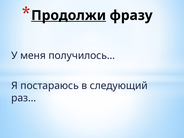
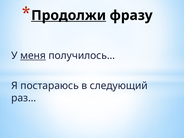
меня underline: none -> present
